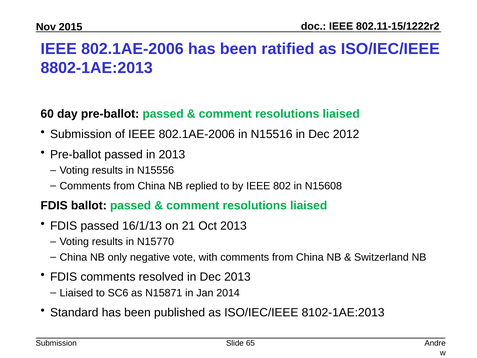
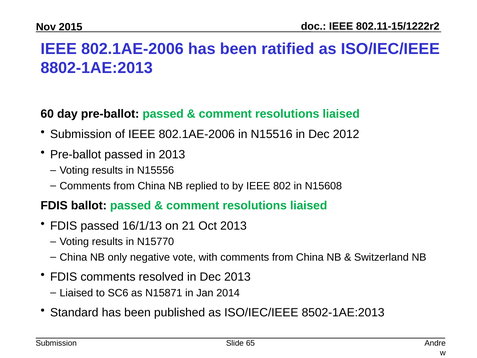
8102-1AE:2013: 8102-1AE:2013 -> 8502-1AE:2013
